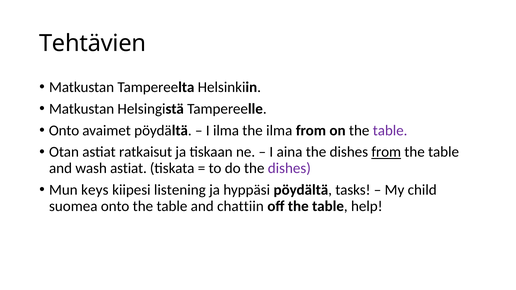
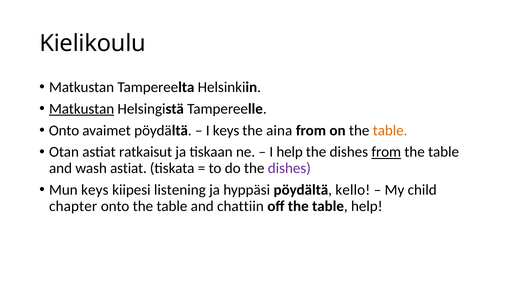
Tehtävien: Tehtävien -> Kielikoulu
Matkustan at (82, 109) underline: none -> present
I ilma: ilma -> keys
the ilma: ilma -> aina
table at (390, 131) colour: purple -> orange
I aina: aina -> help
tasks: tasks -> kello
suomea: suomea -> chapter
